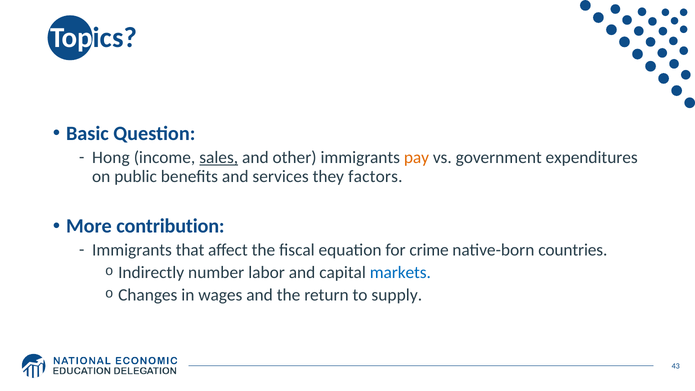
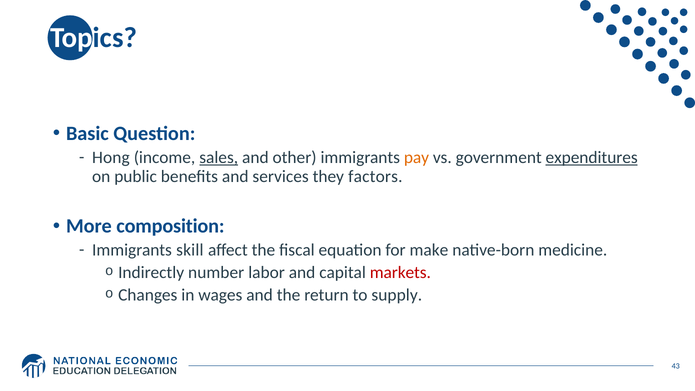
expenditures underline: none -> present
contribution: contribution -> composition
that: that -> skill
crime: crime -> make
countries: countries -> medicine
markets colour: blue -> red
